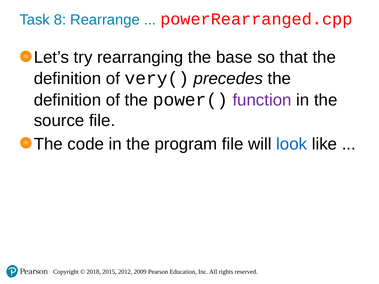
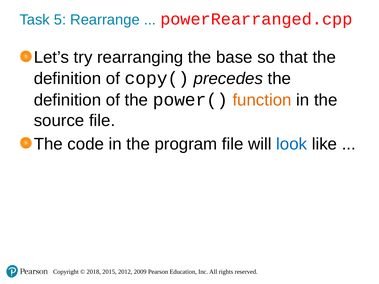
8: 8 -> 5
very(: very( -> copy(
function colour: purple -> orange
